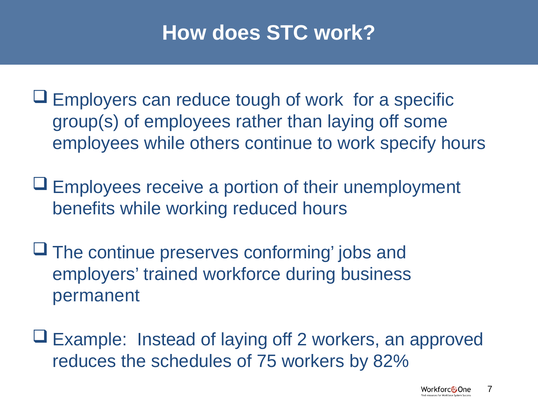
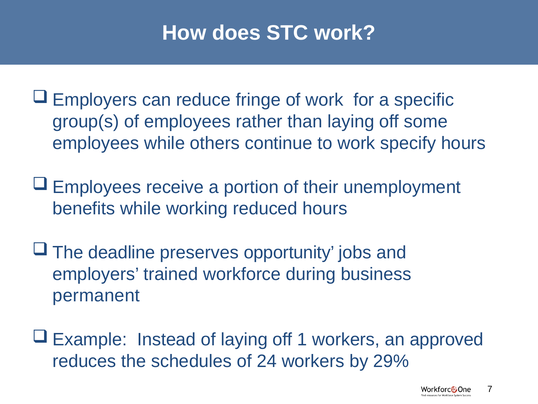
tough: tough -> fringe
continue at (122, 252): continue -> deadline
conforming: conforming -> opportunity
2: 2 -> 1
75: 75 -> 24
82%: 82% -> 29%
